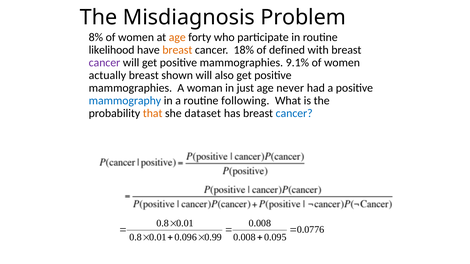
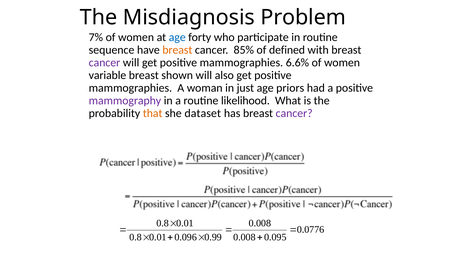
8%: 8% -> 7%
age at (177, 37) colour: orange -> blue
likelihood: likelihood -> sequence
18%: 18% -> 85%
9.1%: 9.1% -> 6.6%
actually: actually -> variable
never: never -> priors
mammography colour: blue -> purple
following: following -> likelihood
cancer at (294, 114) colour: blue -> purple
